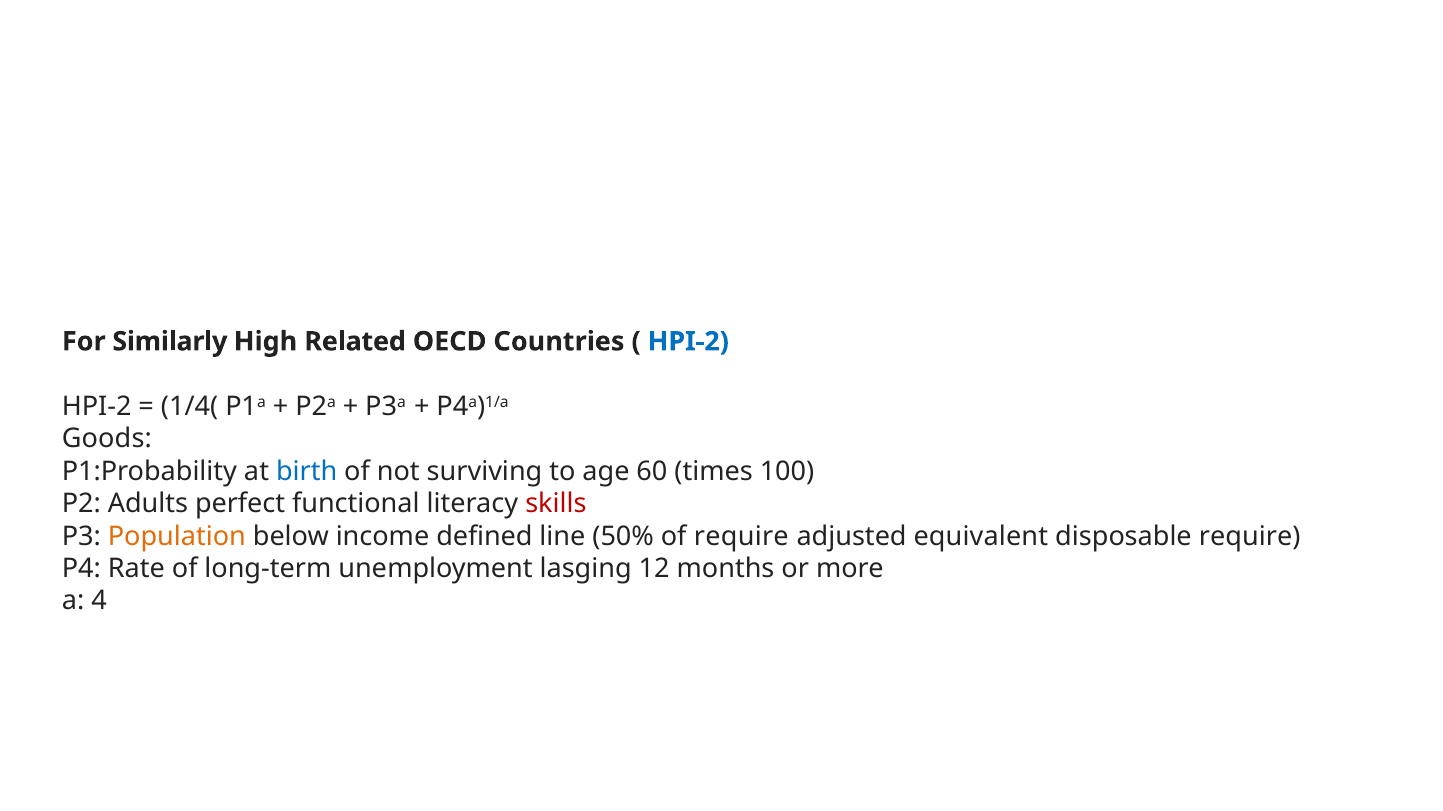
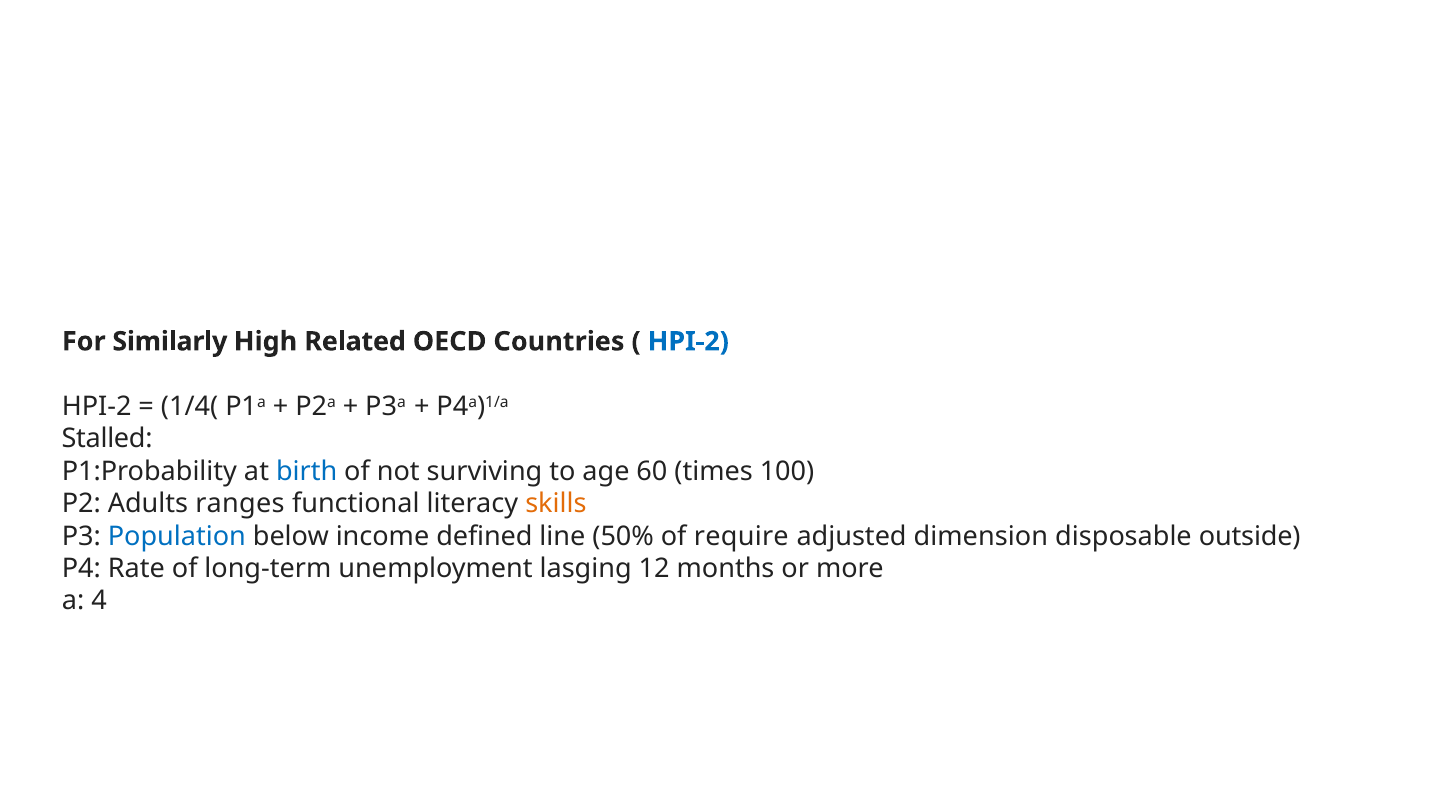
Goods: Goods -> Stalled
perfect: perfect -> ranges
skills colour: red -> orange
Population colour: orange -> blue
equivalent: equivalent -> dimension
disposable require: require -> outside
